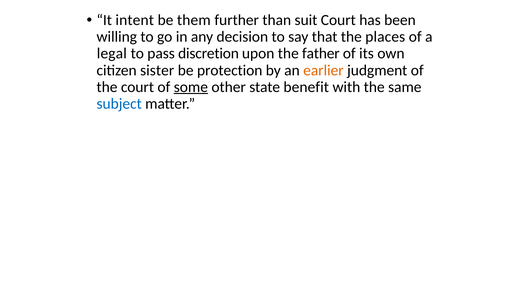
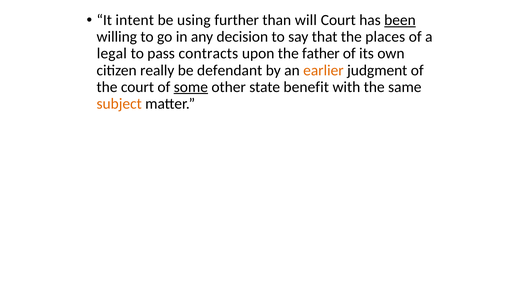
them: them -> using
suit: suit -> will
been underline: none -> present
discretion: discretion -> contracts
sister: sister -> really
protection: protection -> defendant
subject colour: blue -> orange
